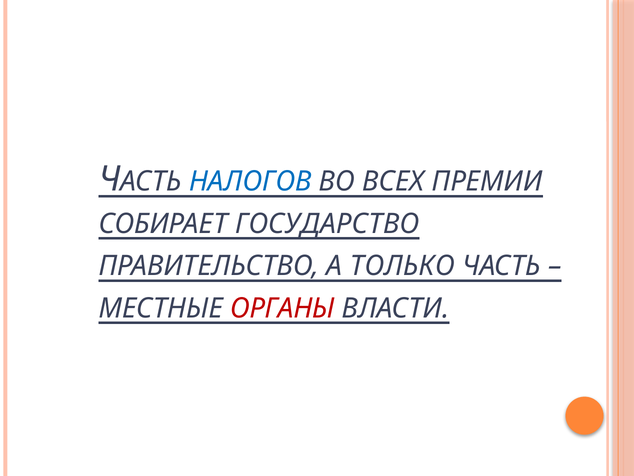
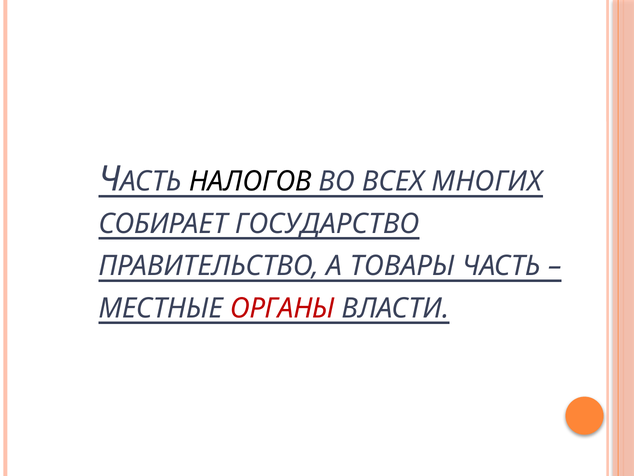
НАЛОГОВ colour: blue -> black
ПРЕМИИ: ПРЕМИИ -> МНОГИХ
ТОЛЬКО: ТОЛЬКО -> ТОВАРЫ
